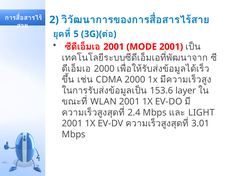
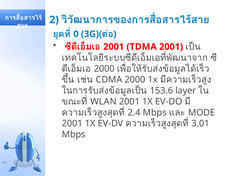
5: 5 -> 0
MODE: MODE -> TDMA
LIGHT: LIGHT -> MODE
